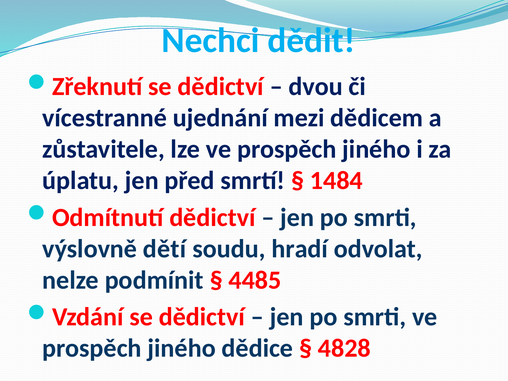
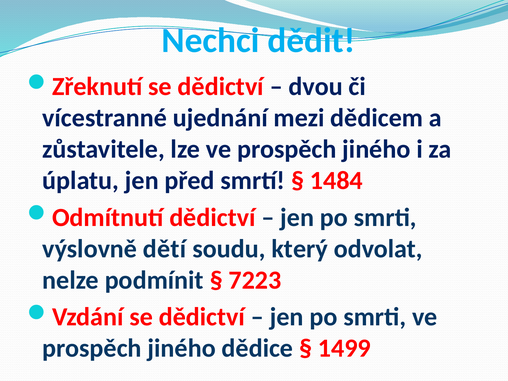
hradí: hradí -> který
4485: 4485 -> 7223
4828: 4828 -> 1499
